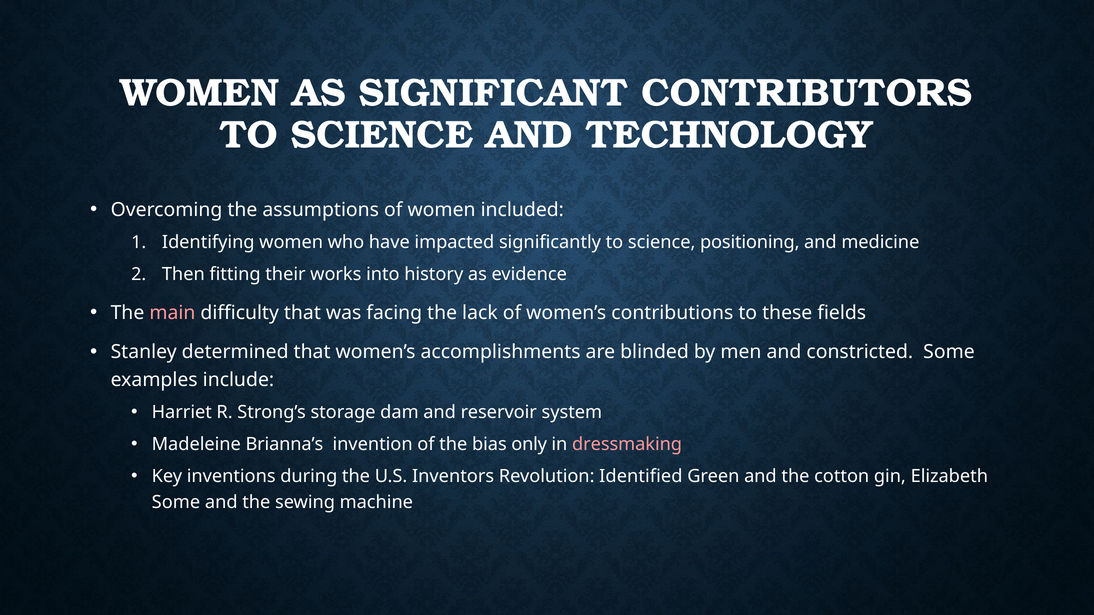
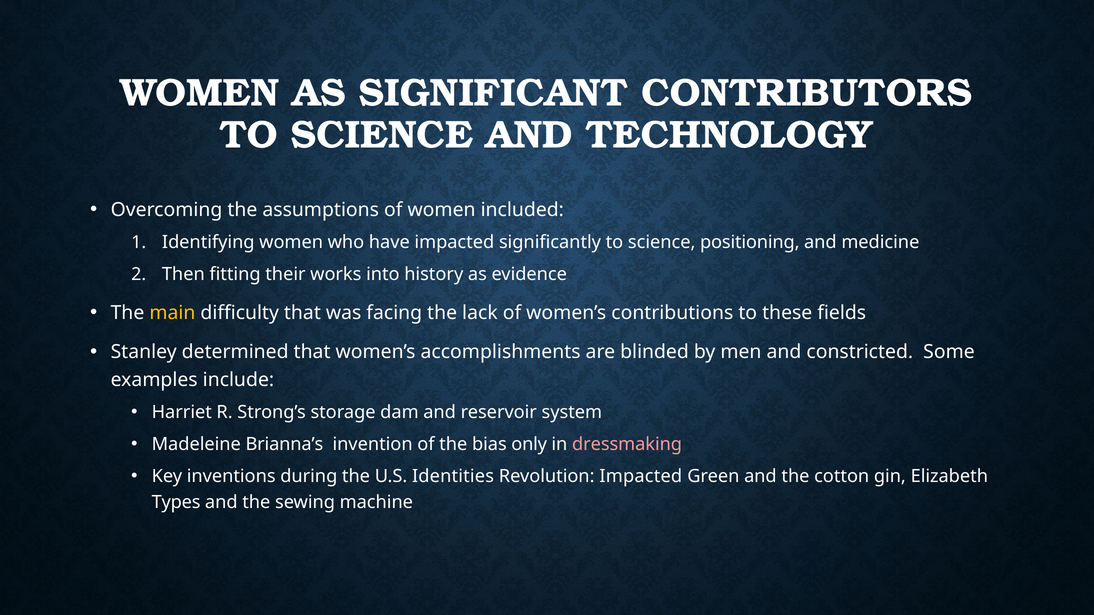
main colour: pink -> yellow
Inventors: Inventors -> Identities
Revolution Identified: Identified -> Impacted
Some at (176, 503): Some -> Types
